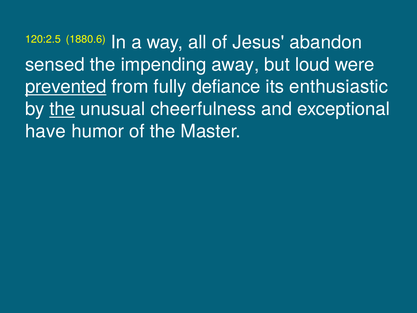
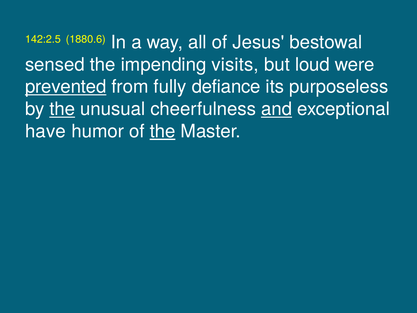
120:2.5: 120:2.5 -> 142:2.5
abandon: abandon -> bestowal
away: away -> visits
enthusiastic: enthusiastic -> purposeless
and underline: none -> present
the at (163, 131) underline: none -> present
